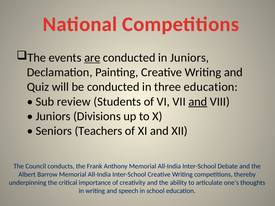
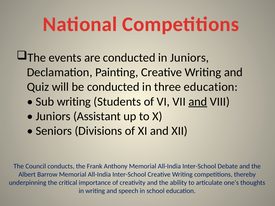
are underline: present -> none
Sub review: review -> writing
Divisions: Divisions -> Assistant
Teachers: Teachers -> Divisions
